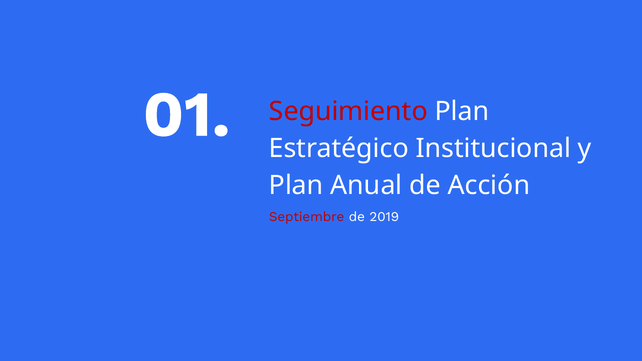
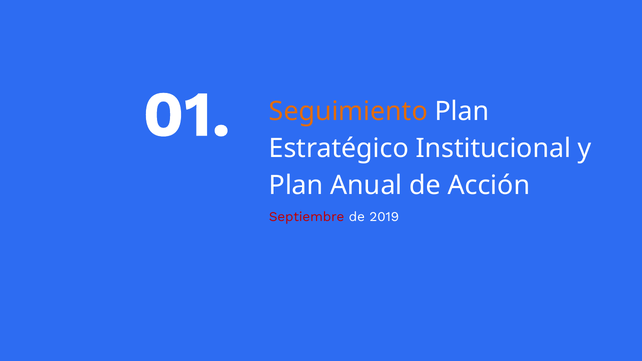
Seguimiento colour: red -> orange
